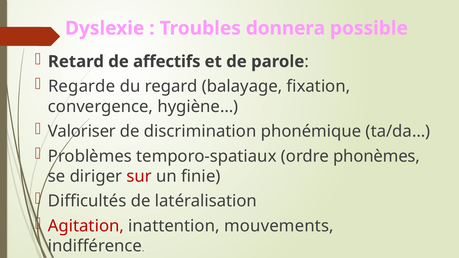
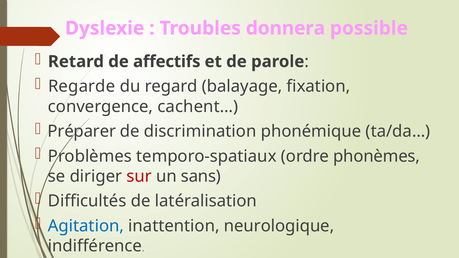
hygiène…: hygiène… -> cachent…
Valoriser: Valoriser -> Préparer
finie: finie -> sans
Agitation colour: red -> blue
mouvements: mouvements -> neurologique
